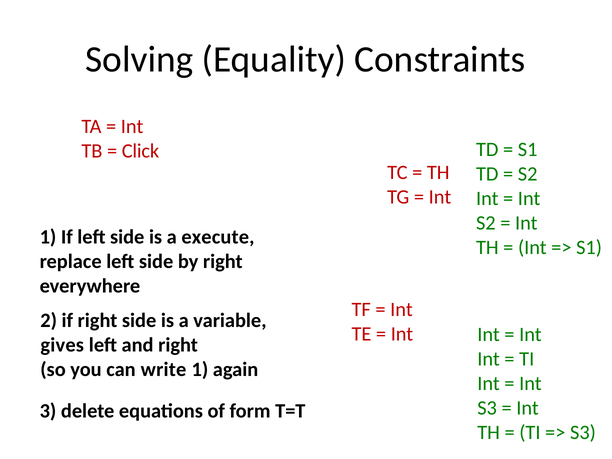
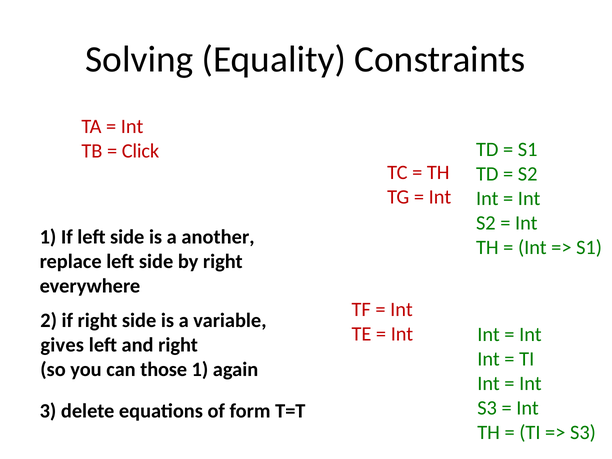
execute: execute -> another
write: write -> those
